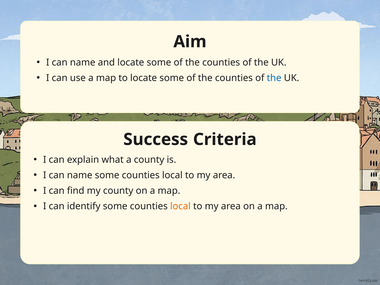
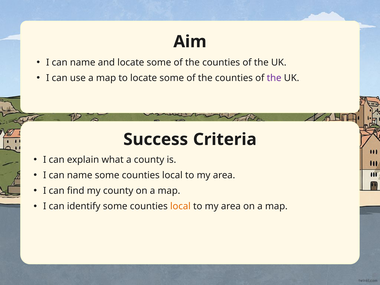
the at (274, 78) colour: blue -> purple
